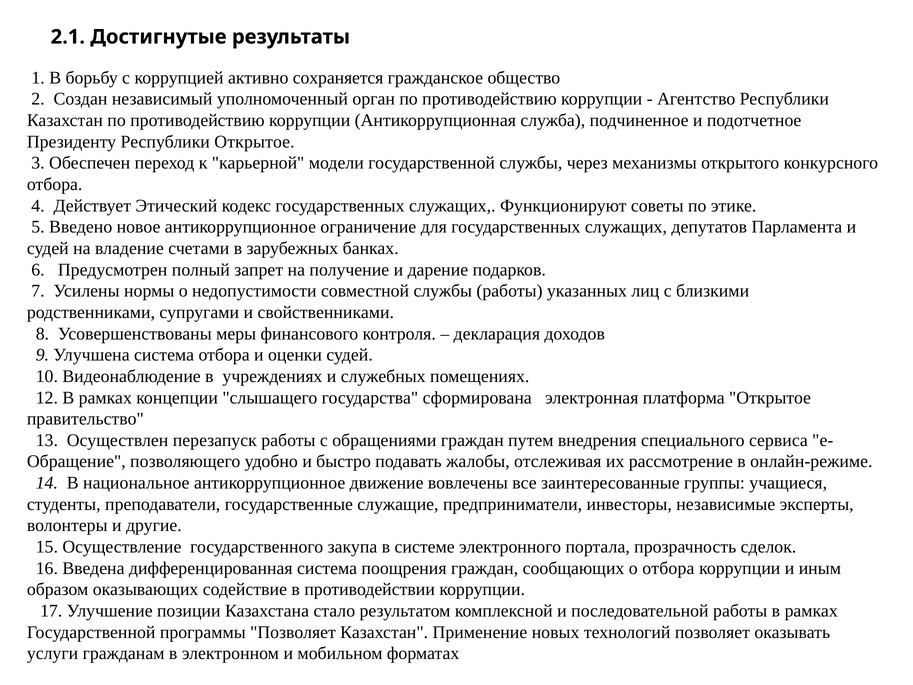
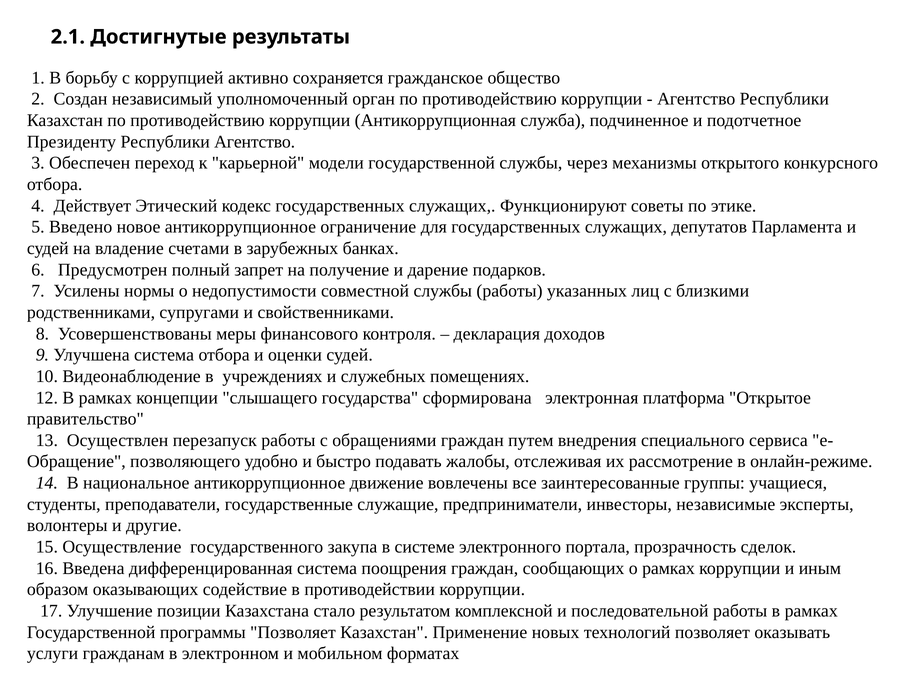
Республики Открытое: Открытое -> Агентство
о отбора: отбора -> рамках
